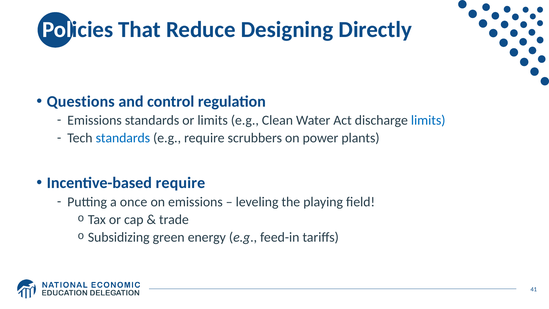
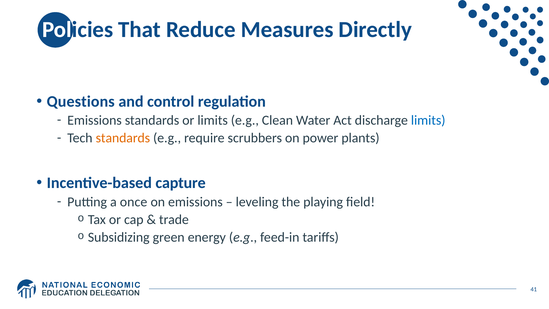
Designing: Designing -> Measures
standards at (123, 138) colour: blue -> orange
Incentive-based require: require -> capture
